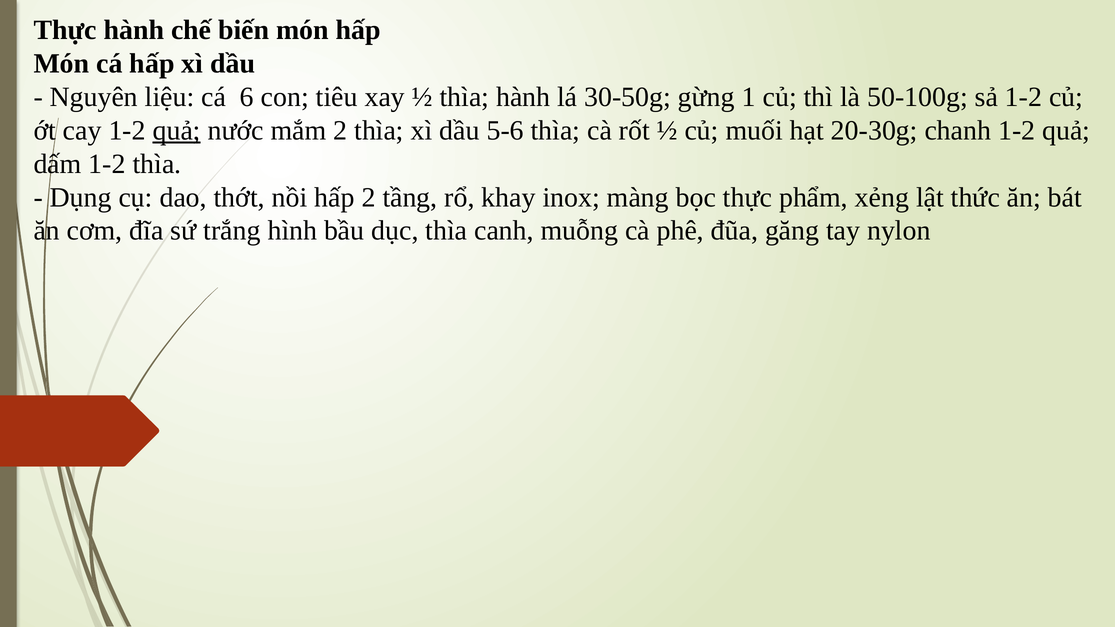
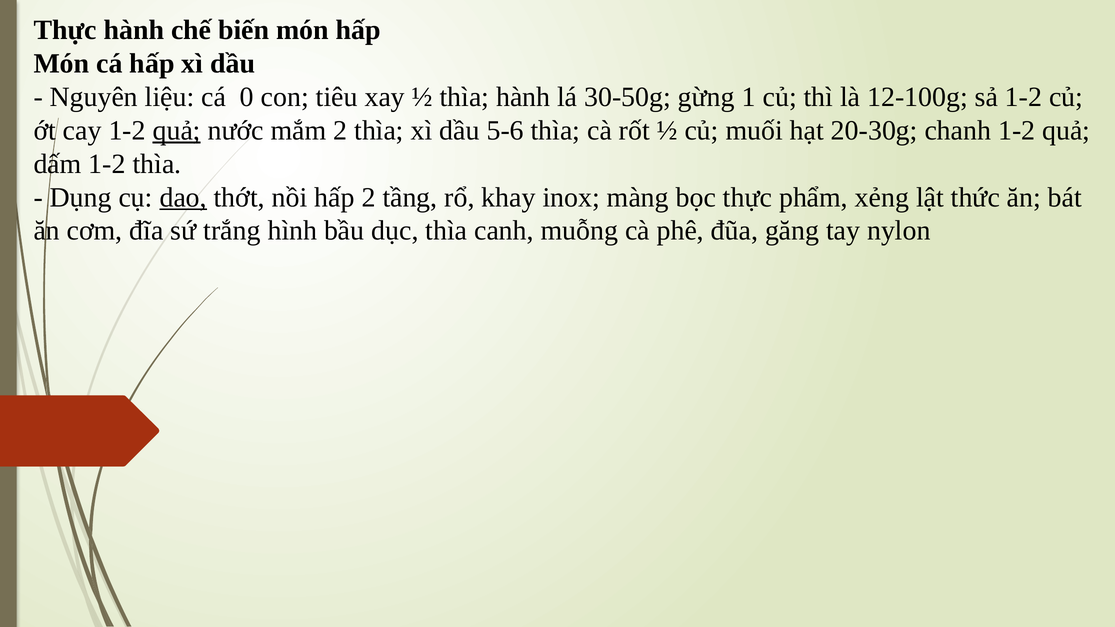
6: 6 -> 0
50-100g: 50-100g -> 12-100g
dao underline: none -> present
